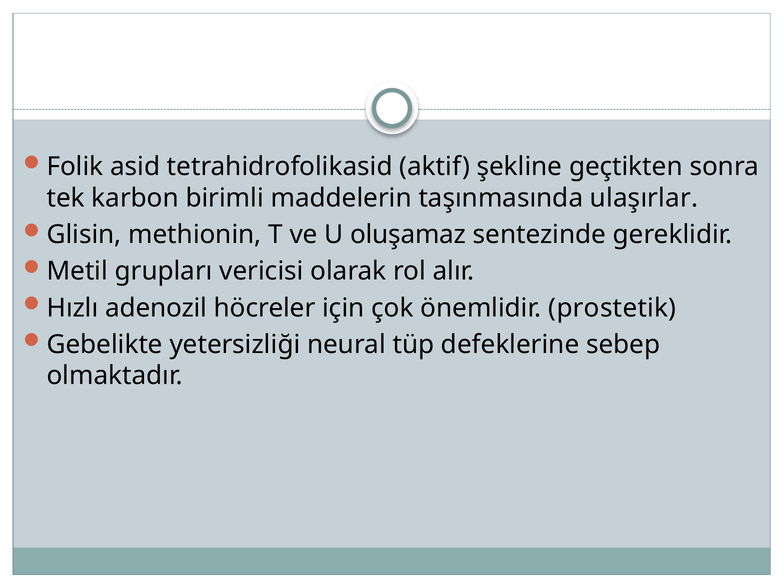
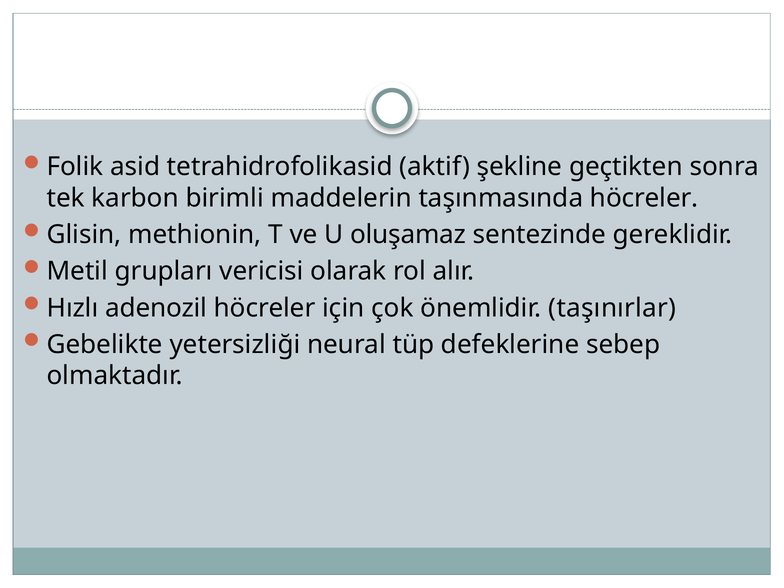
taşınmasında ulaşırlar: ulaşırlar -> höcreler
prostetik: prostetik -> taşınırlar
